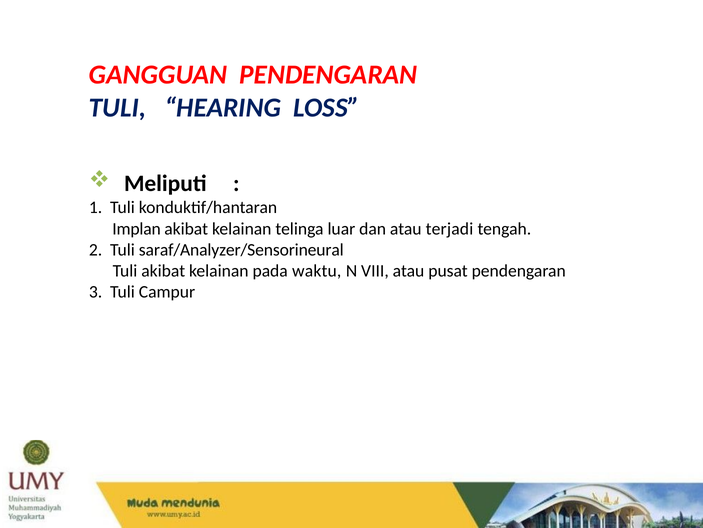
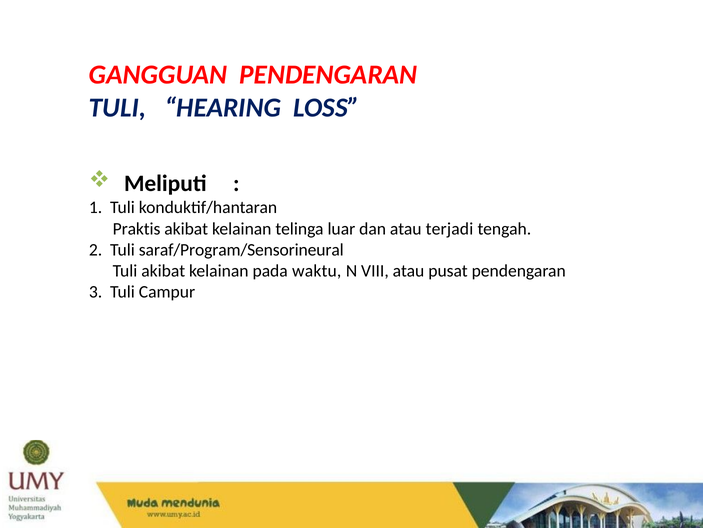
Implan: Implan -> Praktis
saraf/Analyzer/Sensorineural: saraf/Analyzer/Sensorineural -> saraf/Program/Sensorineural
